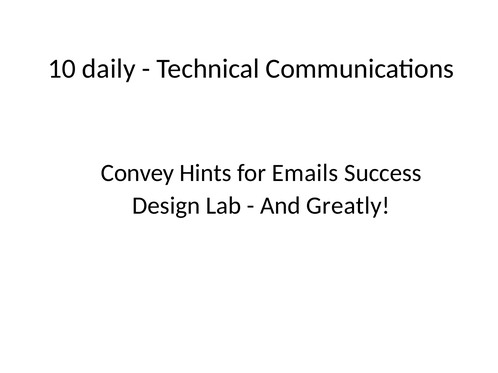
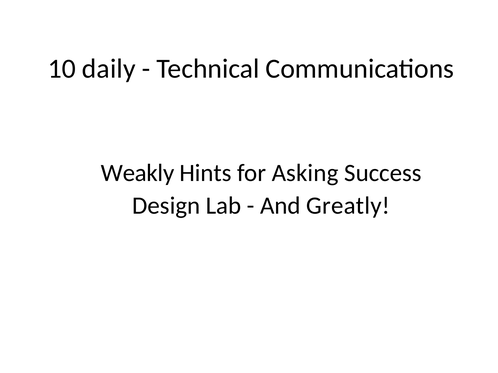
Convey: Convey -> Weakly
Emails: Emails -> Asking
